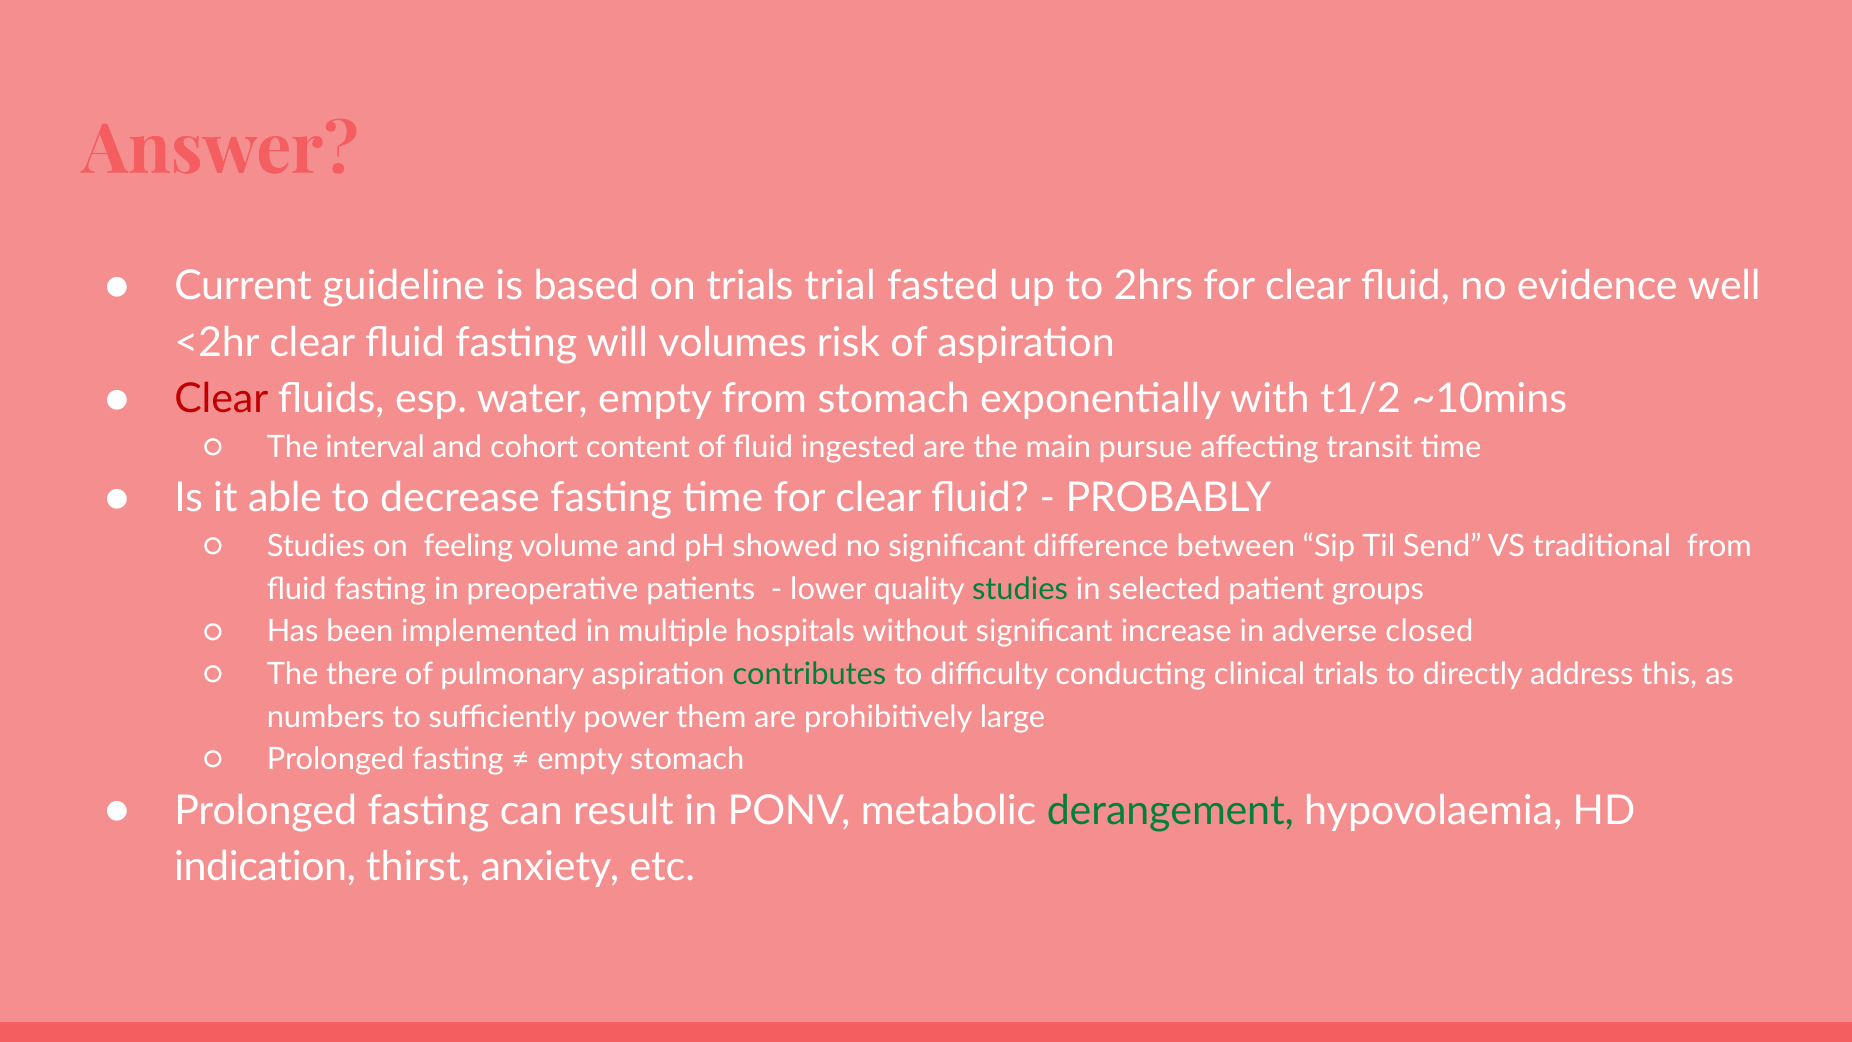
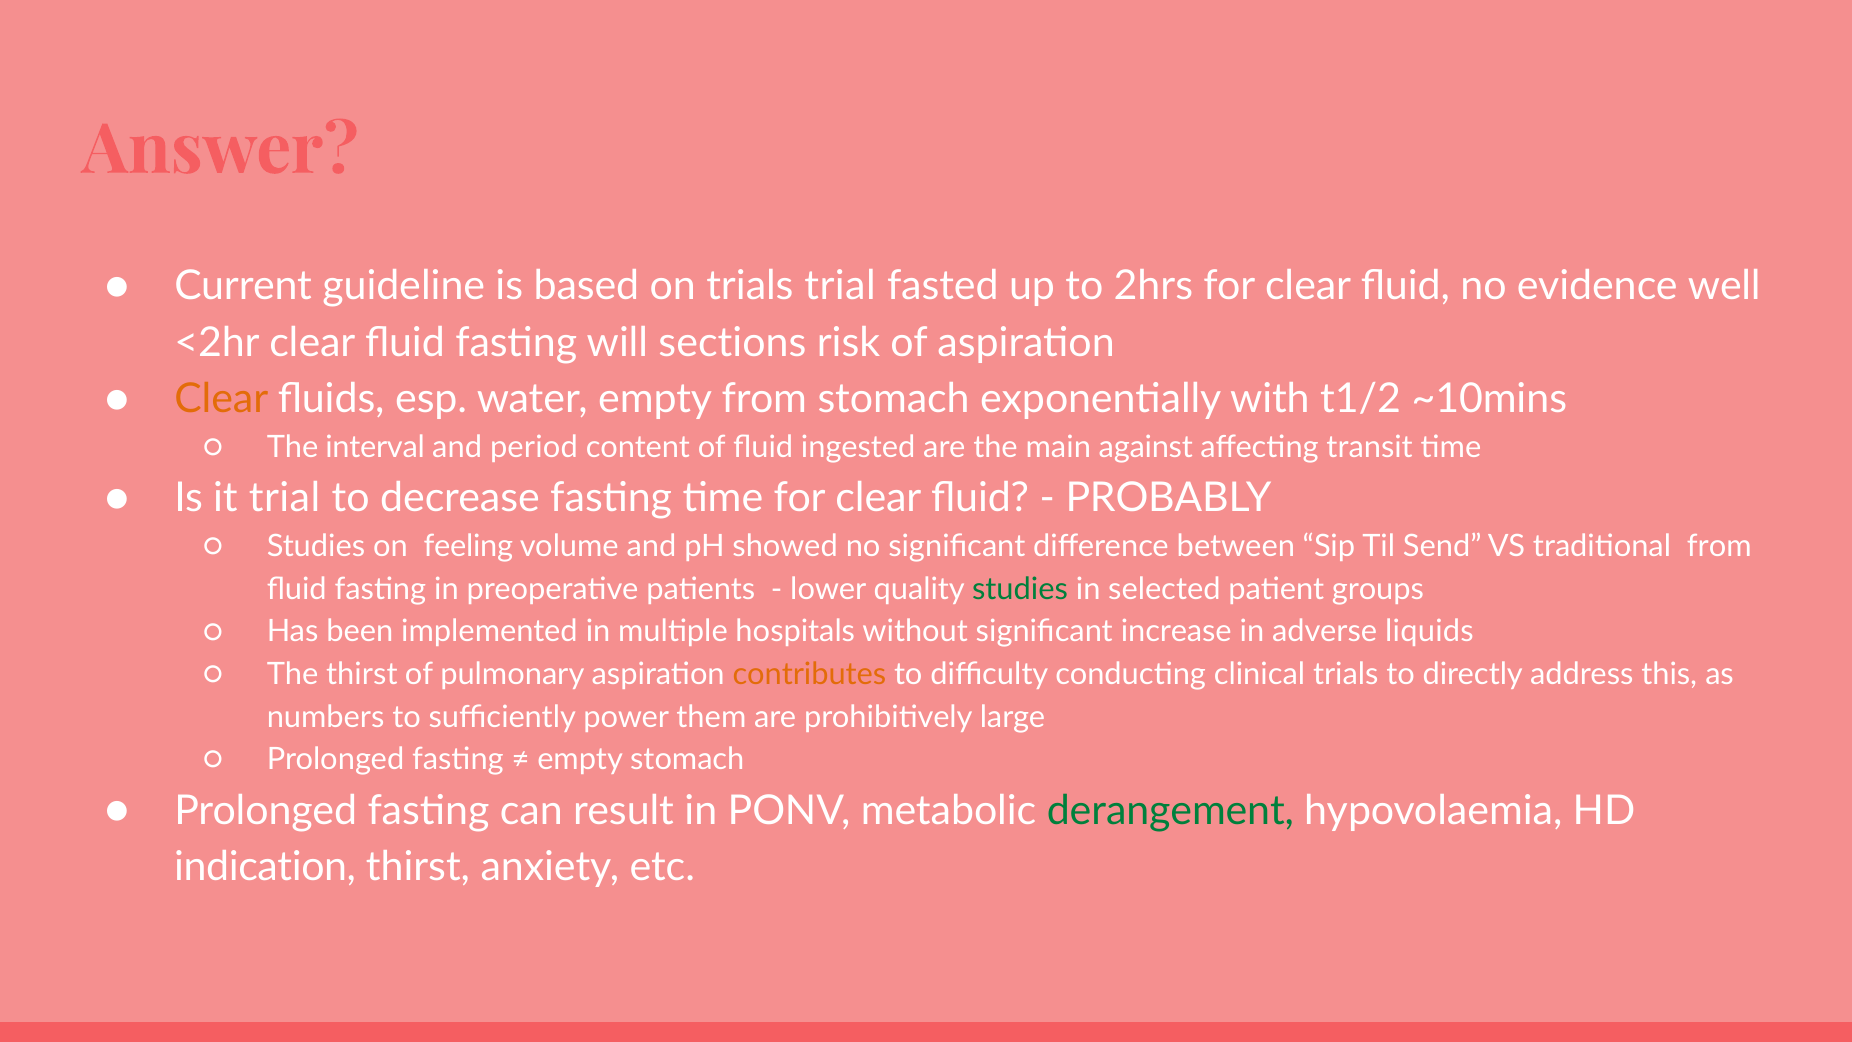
volumes: volumes -> sections
Clear at (221, 399) colour: red -> orange
cohort: cohort -> period
pursue: pursue -> against
it able: able -> trial
closed: closed -> liquids
The there: there -> thirst
contributes colour: green -> orange
